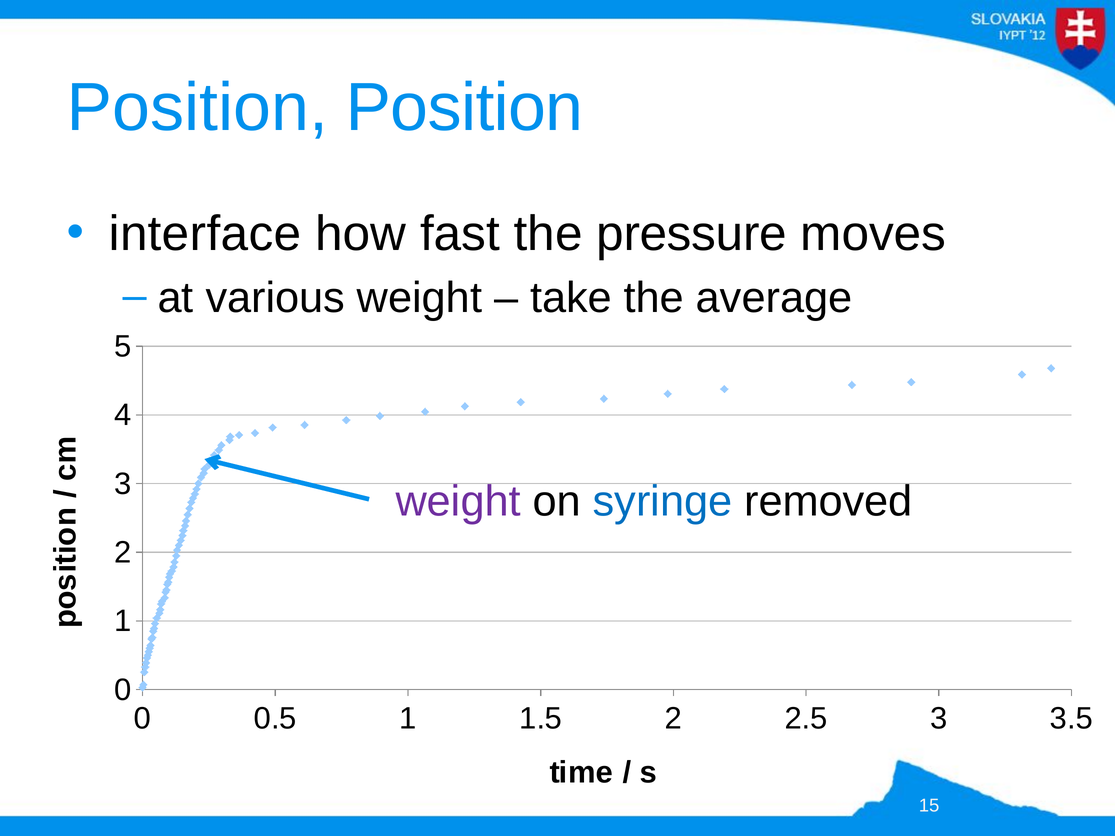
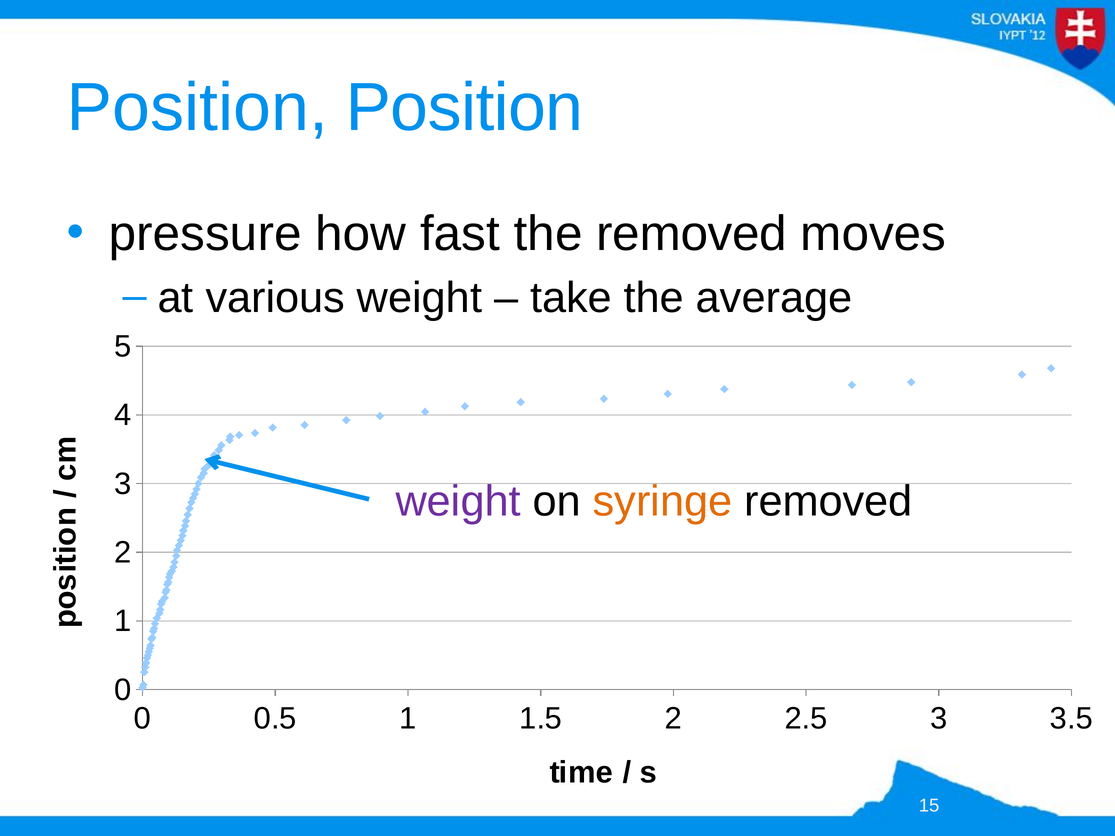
interface: interface -> pressure
the pressure: pressure -> removed
syringe colour: blue -> orange
